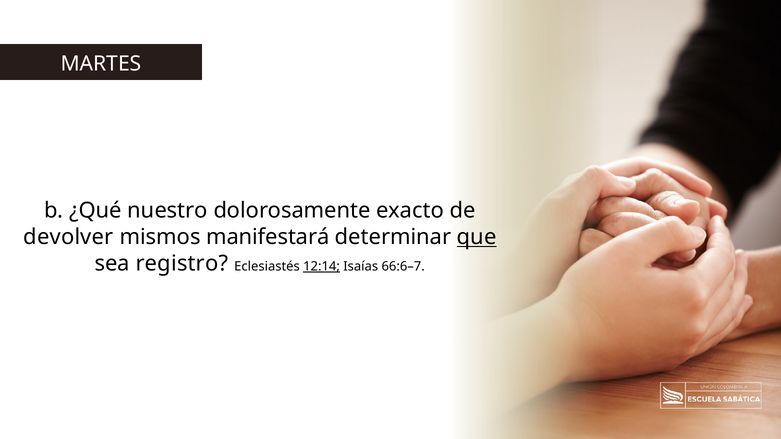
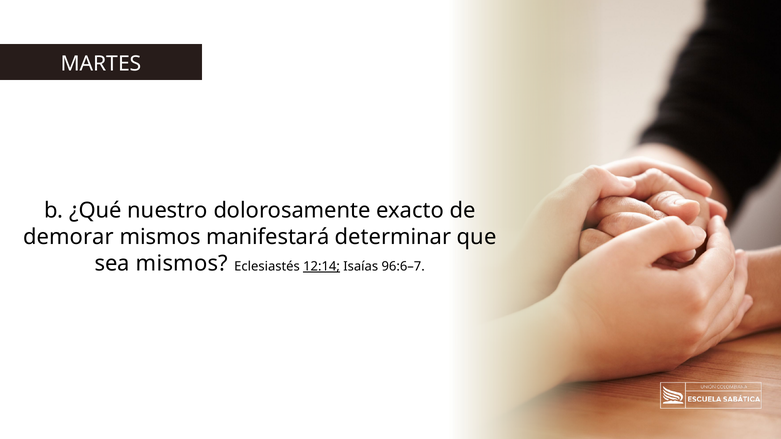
devolver: devolver -> demorar
que underline: present -> none
sea registro: registro -> mismos
66:6–7: 66:6–7 -> 96:6–7
